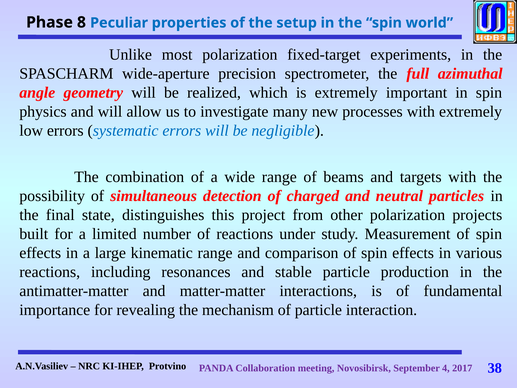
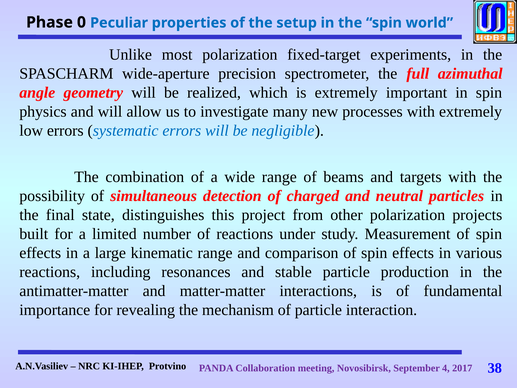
8: 8 -> 0
